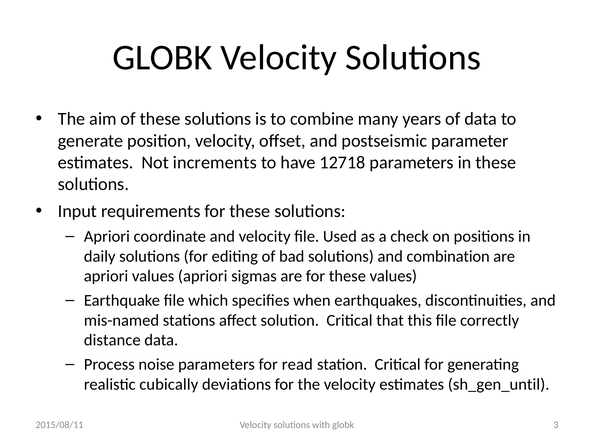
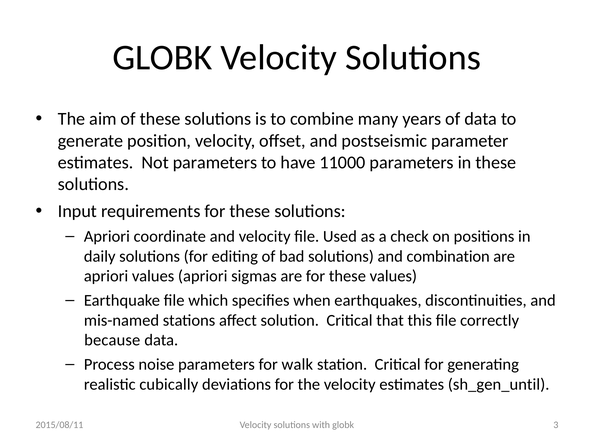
Not increments: increments -> parameters
12718: 12718 -> 11000
distance: distance -> because
read: read -> walk
